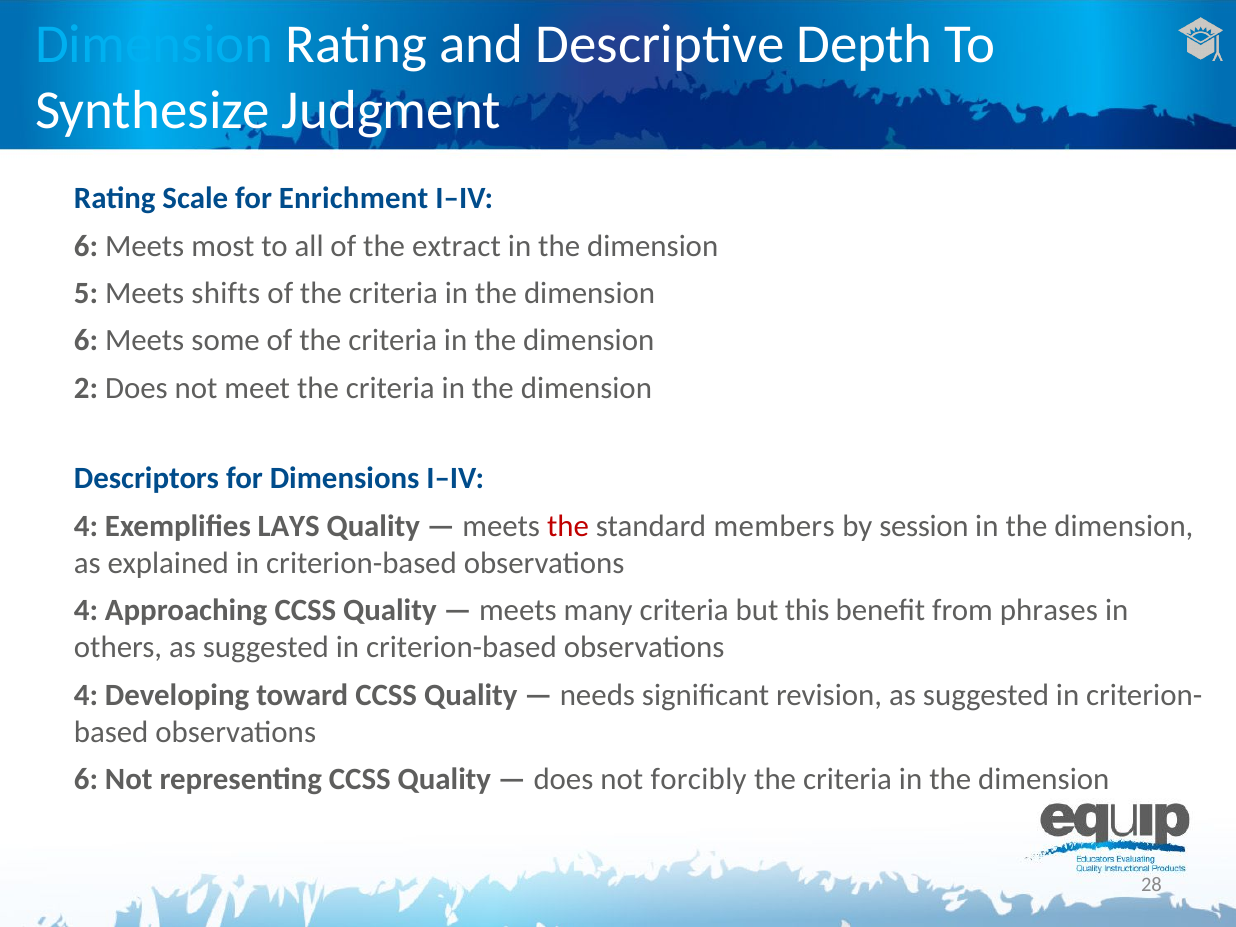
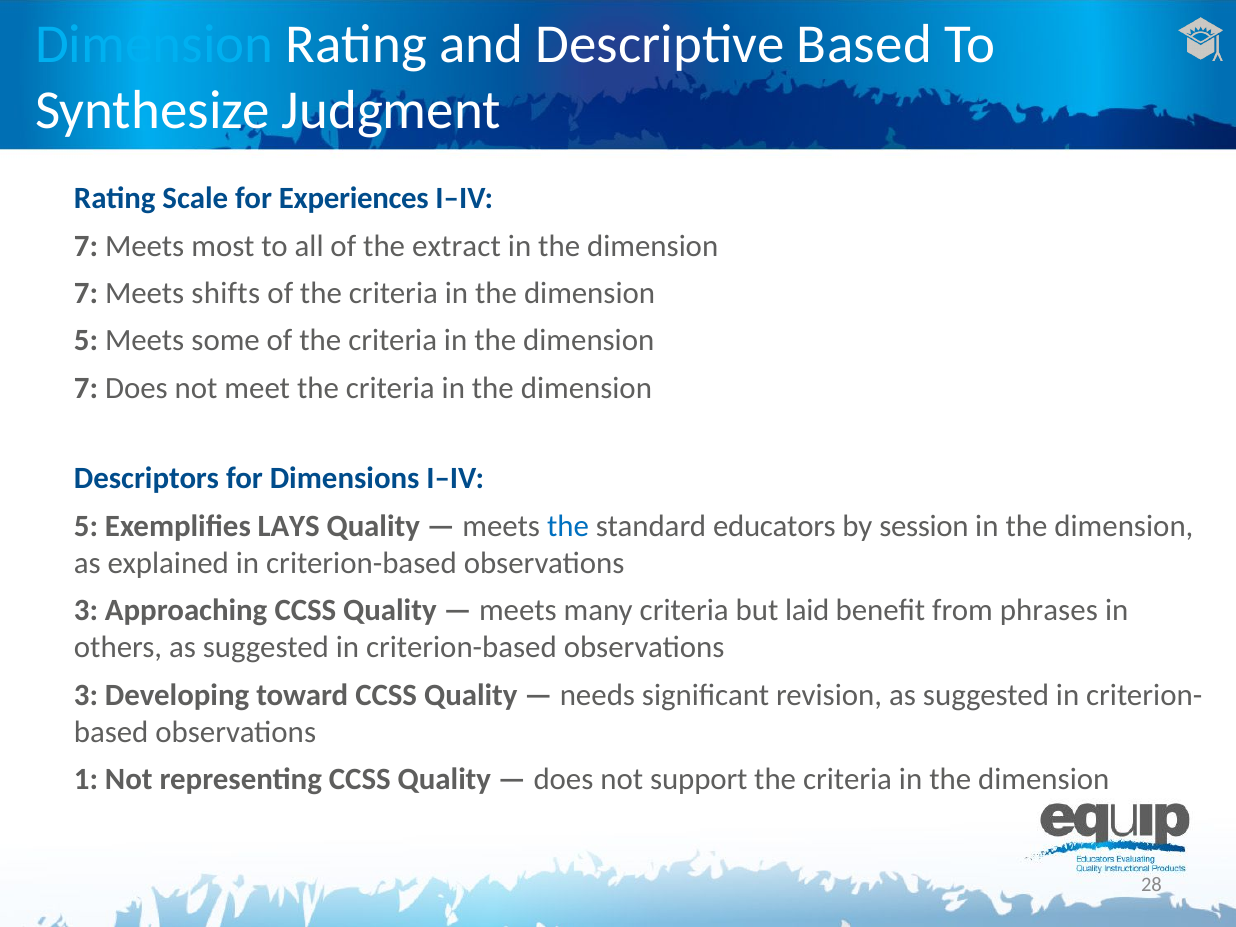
Descriptive Depth: Depth -> Based
Enrichment: Enrichment -> Experiences
6 at (86, 246): 6 -> 7
5 at (86, 293): 5 -> 7
6 at (86, 341): 6 -> 5
2 at (86, 388): 2 -> 7
4 at (86, 526): 4 -> 5
the at (568, 526) colour: red -> blue
members: members -> educators
4 at (86, 611): 4 -> 3
this: this -> laid
4 at (86, 695): 4 -> 3
6 at (86, 780): 6 -> 1
forcibly: forcibly -> support
